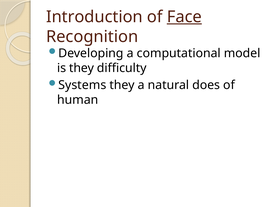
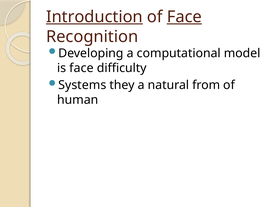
Introduction underline: none -> present
is they: they -> face
does: does -> from
